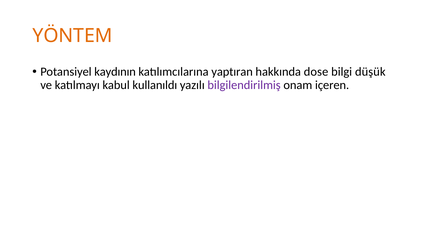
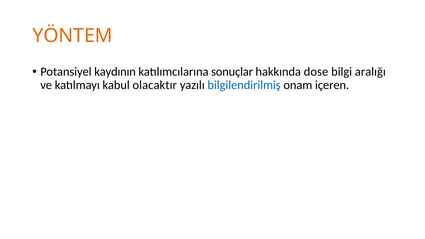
yaptıran: yaptıran -> sonuçlar
düşük: düşük -> aralığı
kullanıldı: kullanıldı -> olacaktır
bilgilendirilmiş colour: purple -> blue
